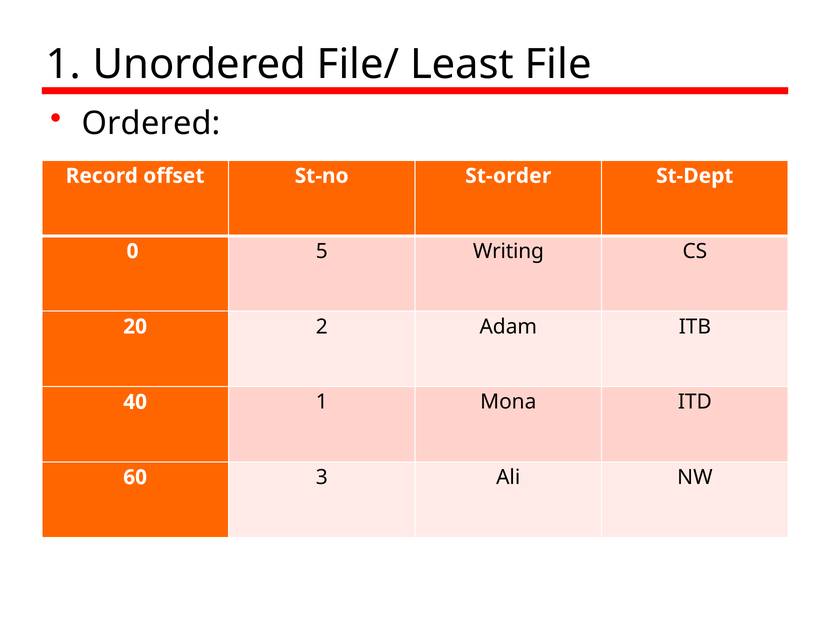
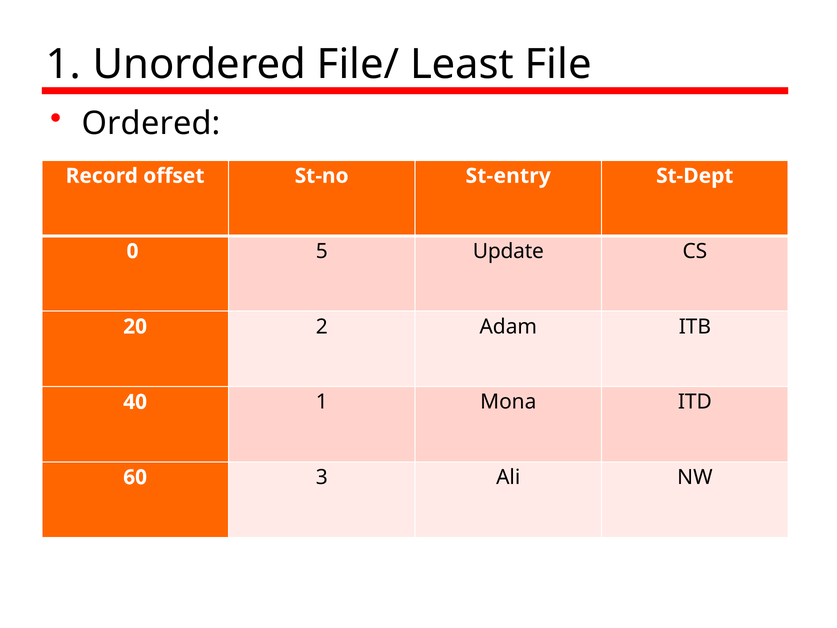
St-order: St-order -> St-entry
Writing: Writing -> Update
